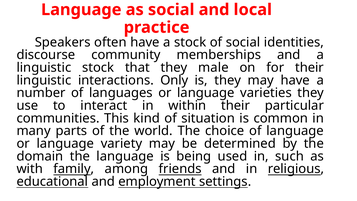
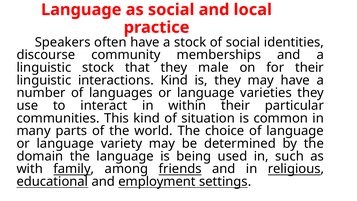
interactions Only: Only -> Kind
